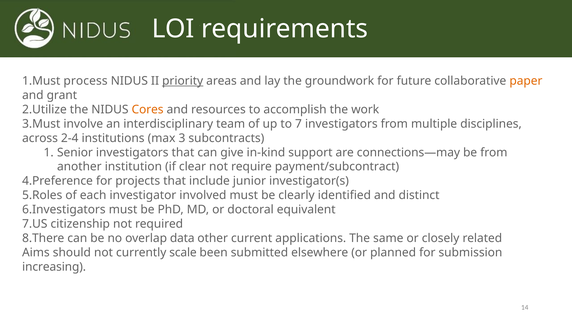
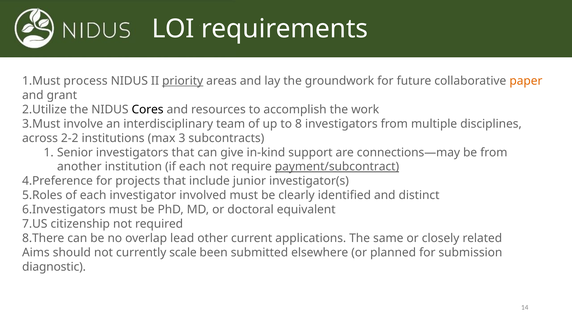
Cores colour: orange -> black
7: 7 -> 8
2-4: 2-4 -> 2-2
if clear: clear -> each
payment/subcontract underline: none -> present
data: data -> lead
increasing: increasing -> diagnostic
